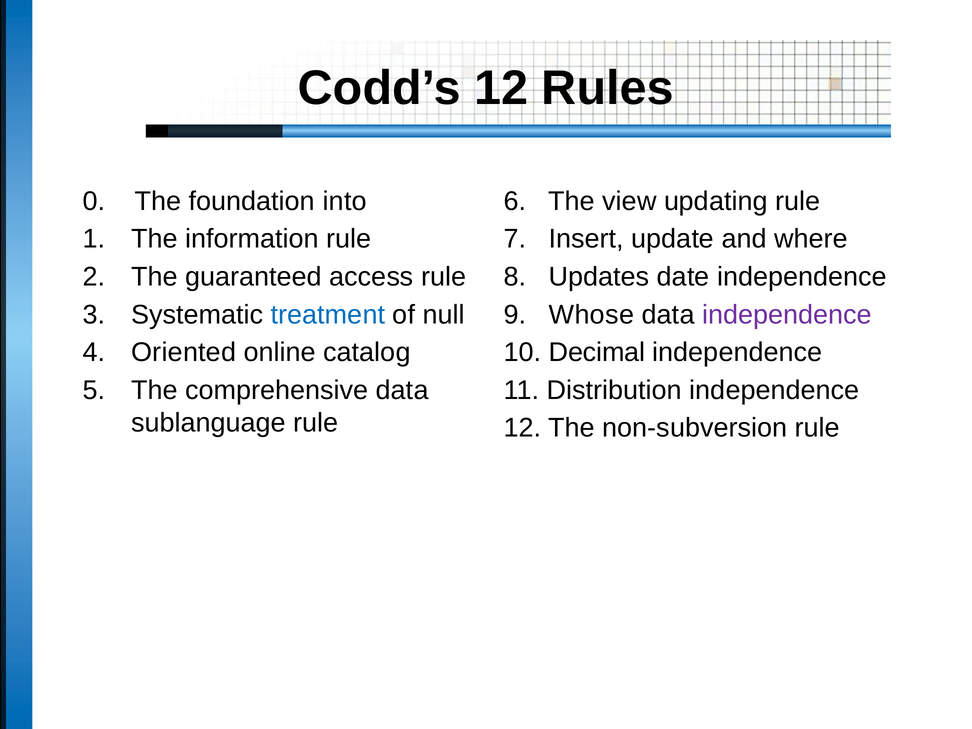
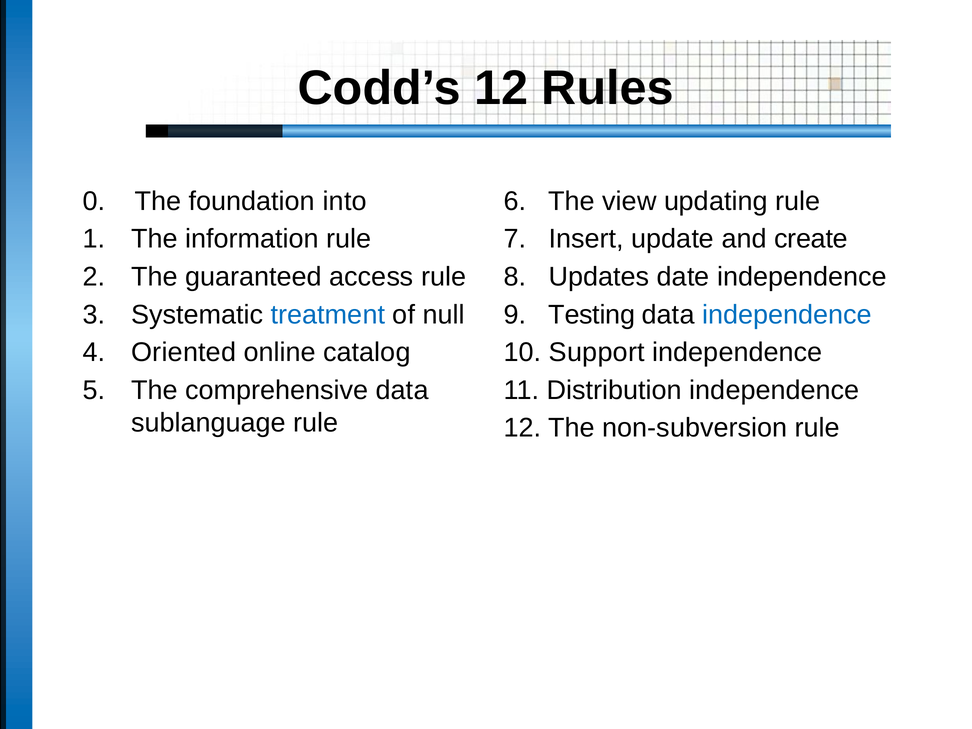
where: where -> create
Whose: Whose -> Testing
independence at (787, 315) colour: purple -> blue
Decimal: Decimal -> Support
